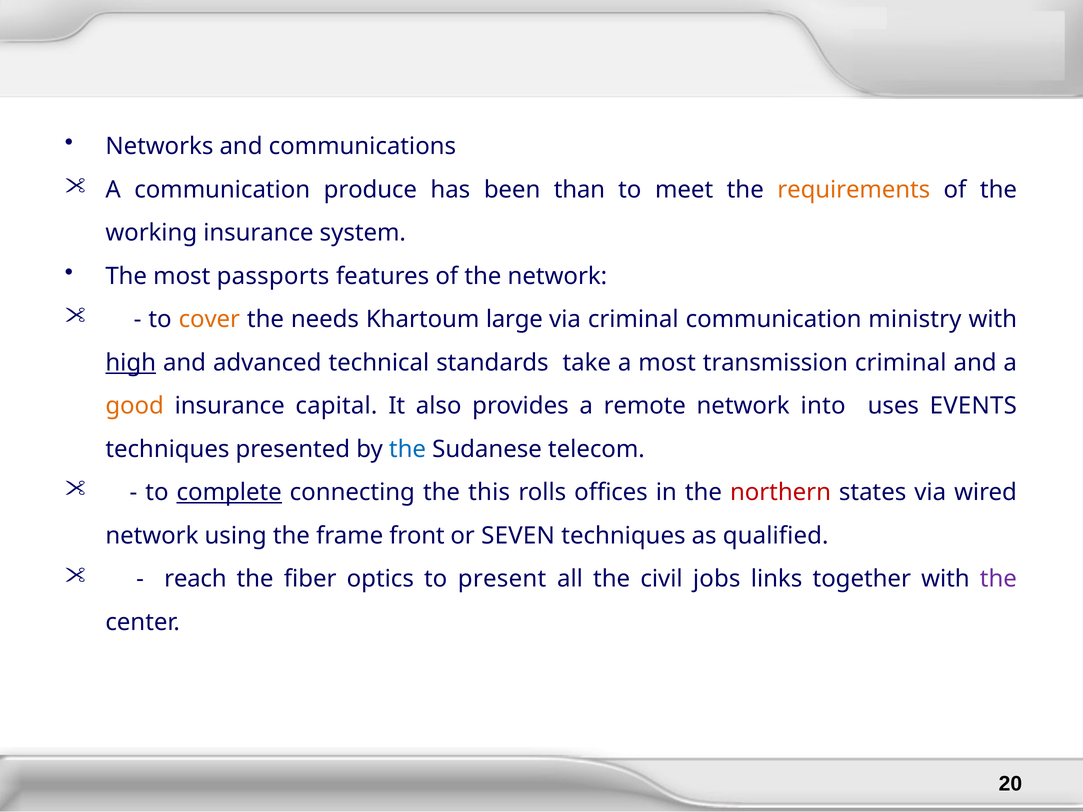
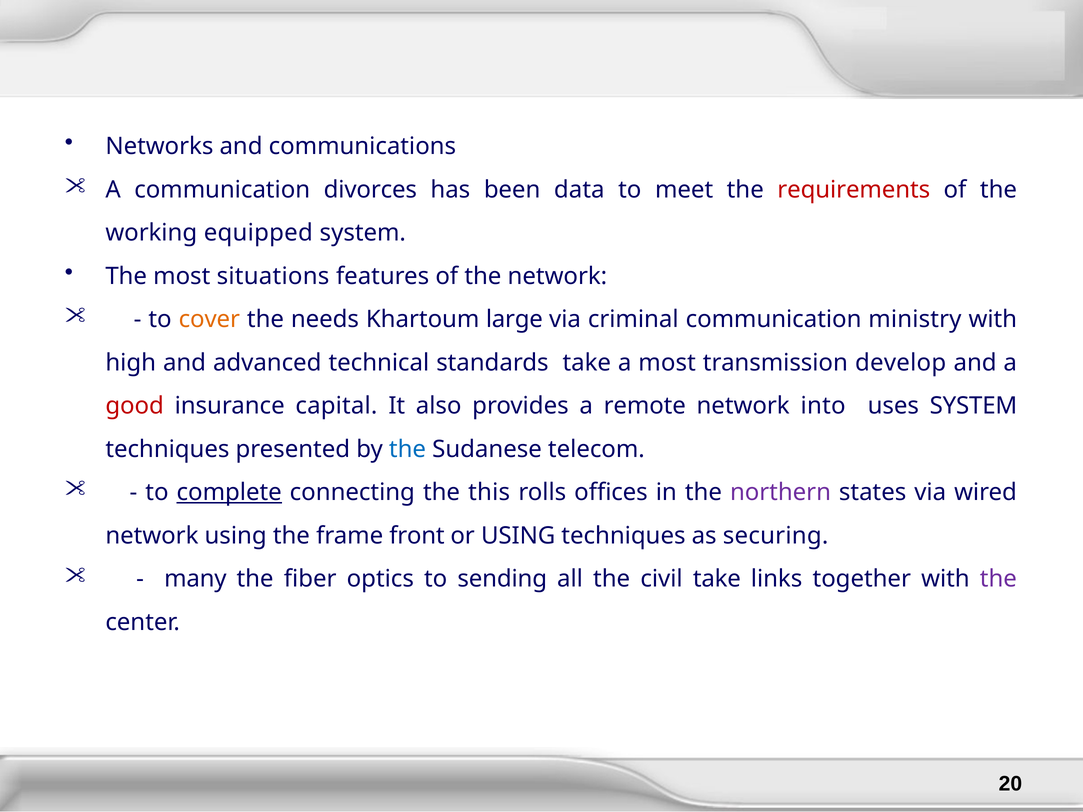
produce: produce -> divorces
than: than -> data
requirements colour: orange -> red
working insurance: insurance -> equipped
passports: passports -> situations
high underline: present -> none
transmission criminal: criminal -> develop
good colour: orange -> red
uses EVENTS: EVENTS -> SYSTEM
northern colour: red -> purple
or SEVEN: SEVEN -> USING
qualified: qualified -> securing
reach: reach -> many
present: present -> sending
civil jobs: jobs -> take
